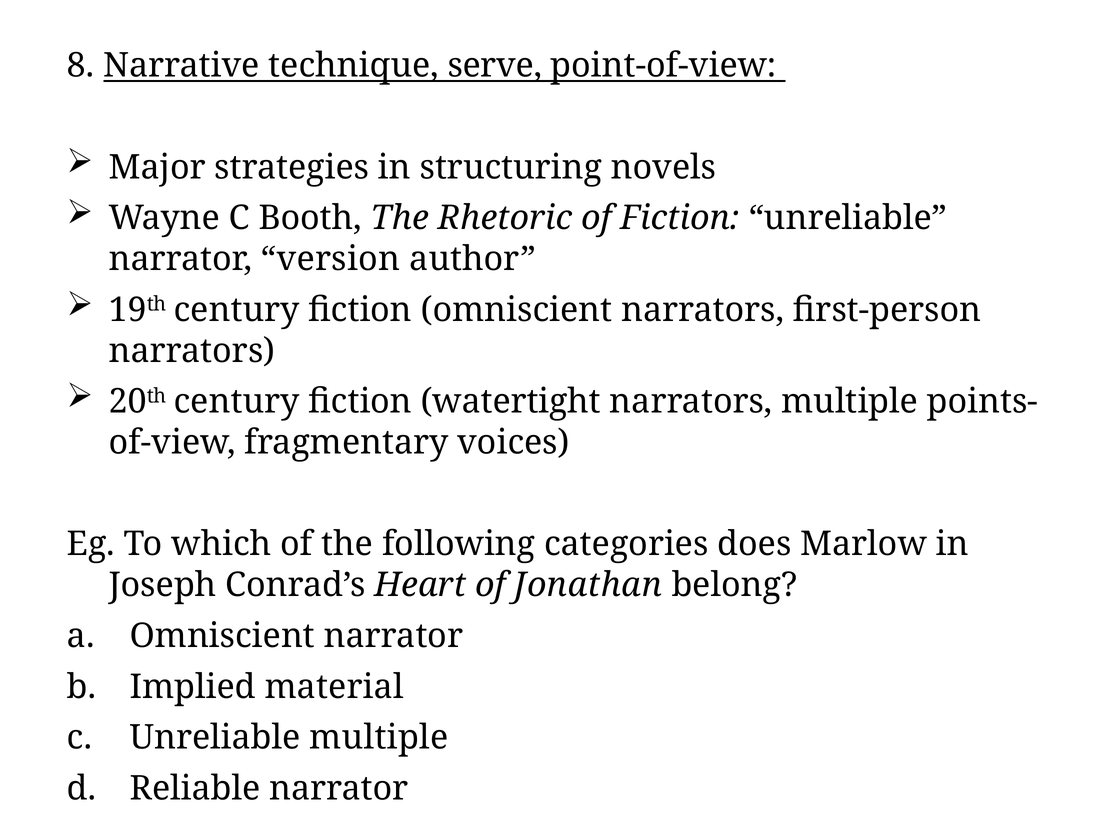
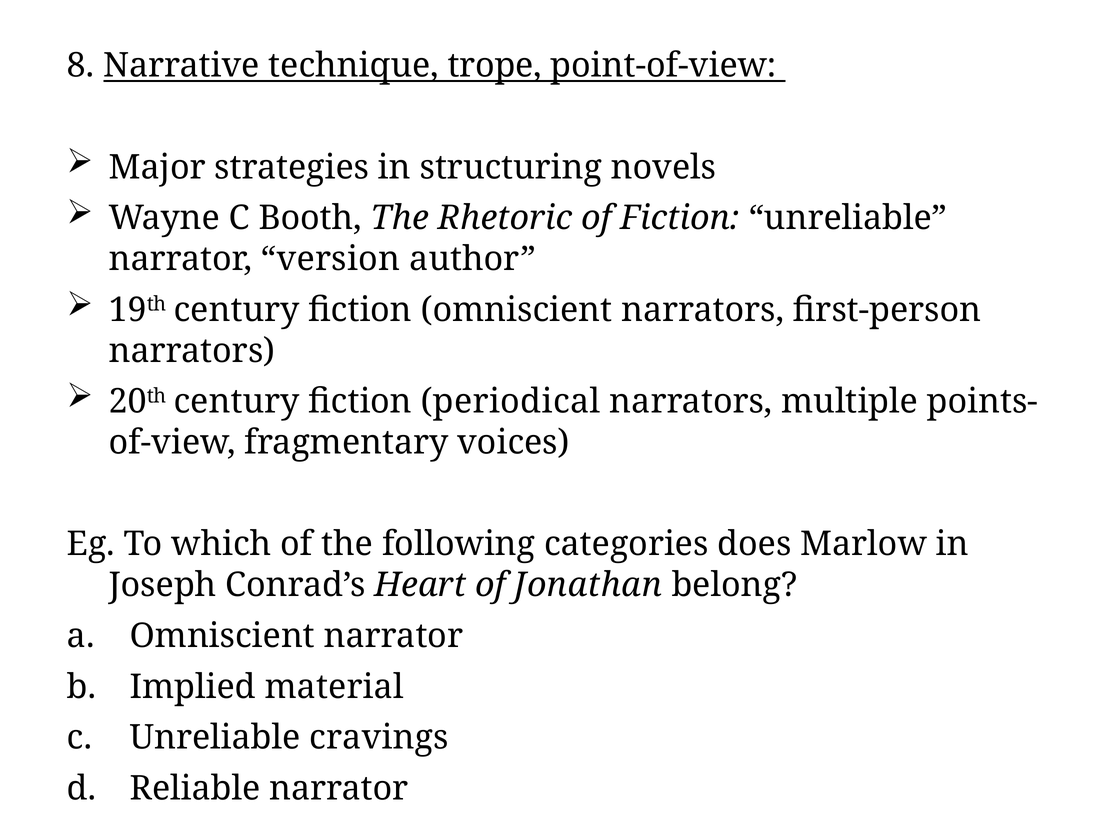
serve: serve -> trope
watertight: watertight -> periodical
Unreliable multiple: multiple -> cravings
